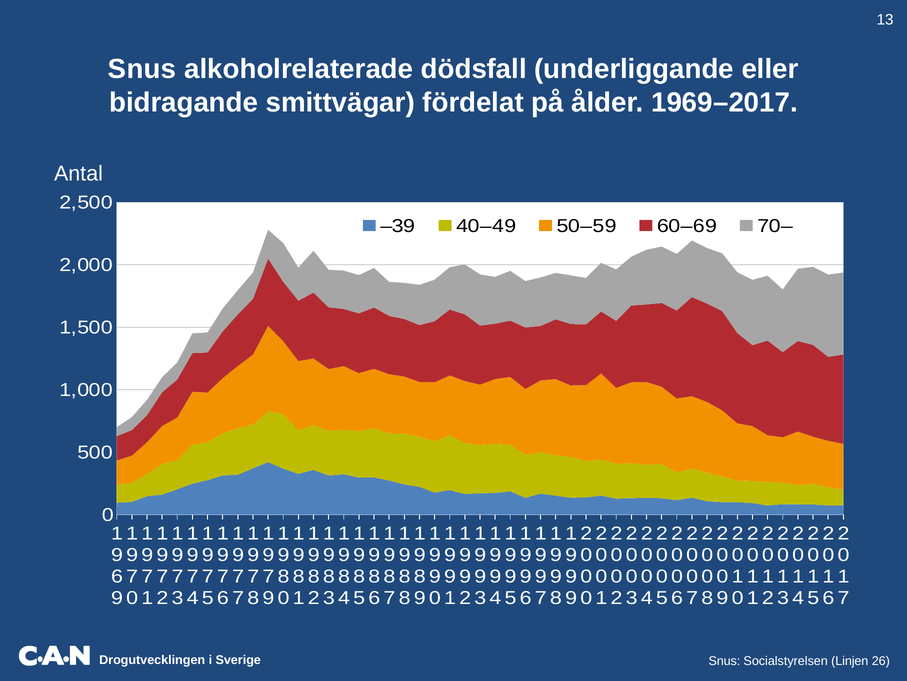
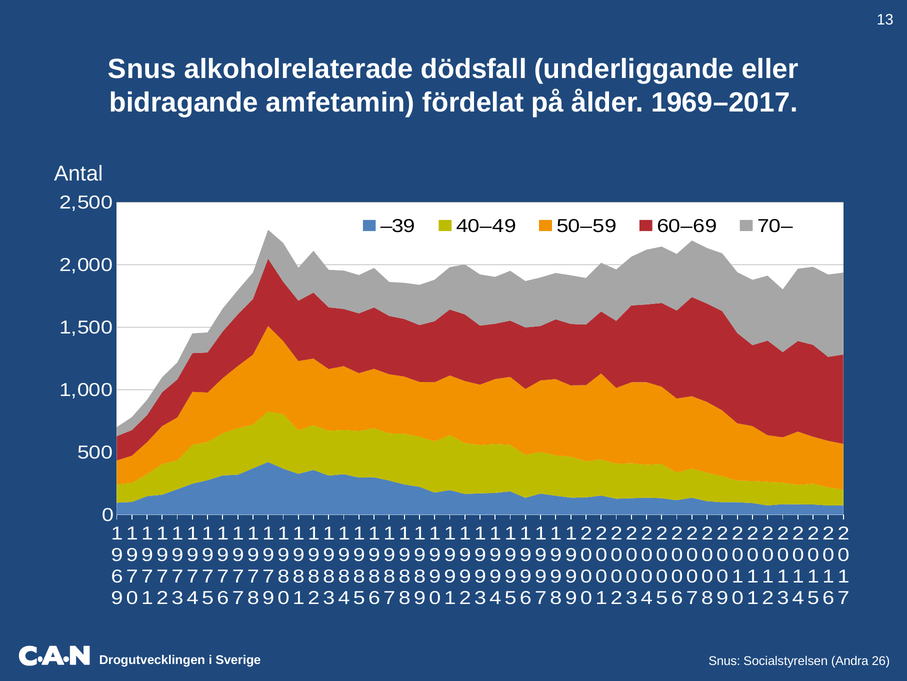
smittvägar: smittvägar -> amfetamin
Linjen: Linjen -> Andra
